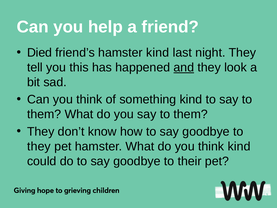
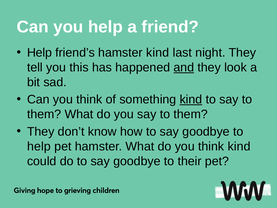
Died at (39, 53): Died -> Help
kind at (191, 99) underline: none -> present
they at (39, 146): they -> help
